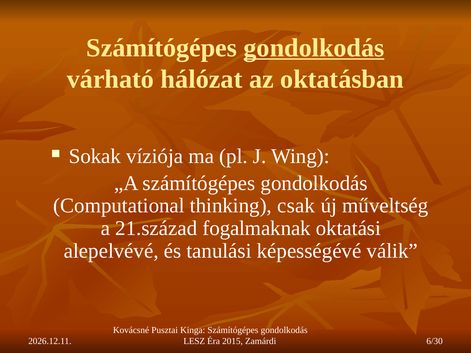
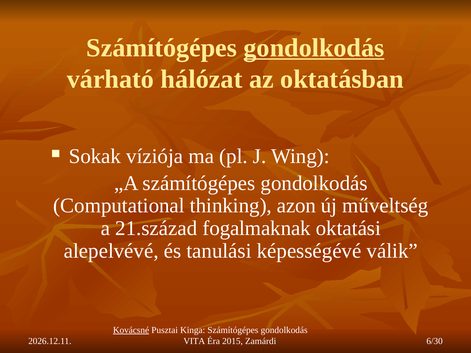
csak: csak -> azon
Kovácsné underline: none -> present
LESZ: LESZ -> VITA
